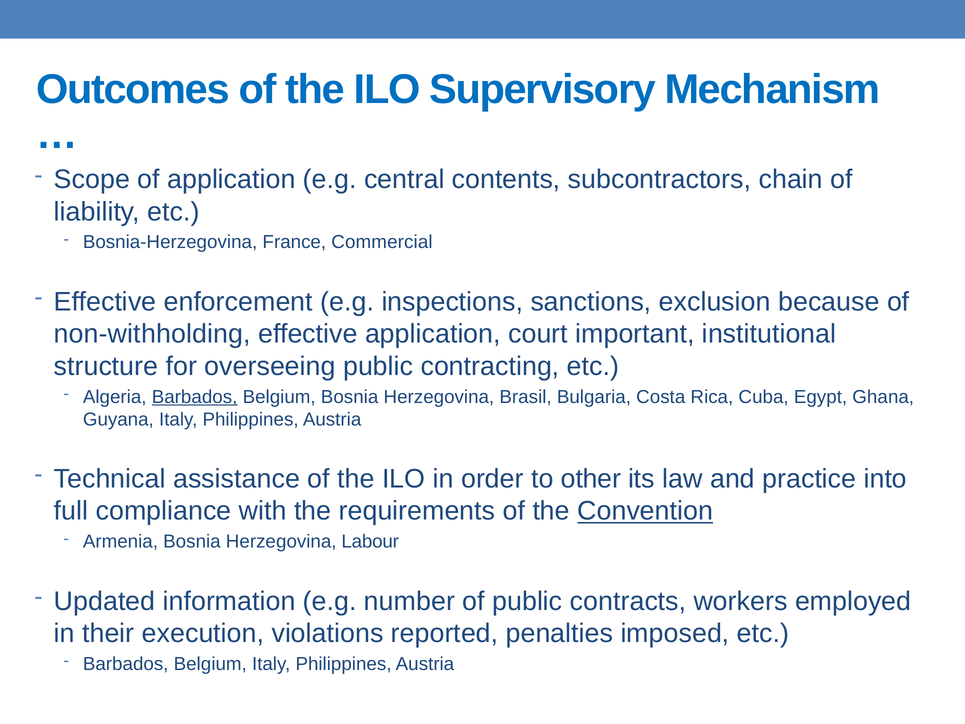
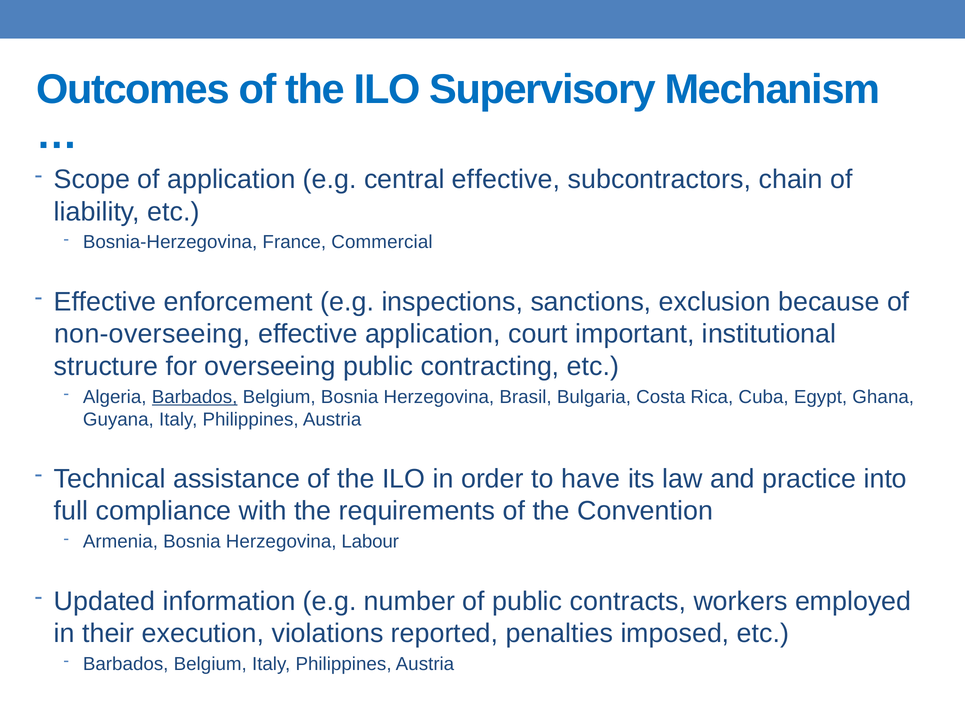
central contents: contents -> effective
non-withholding: non-withholding -> non-overseeing
other: other -> have
Convention underline: present -> none
